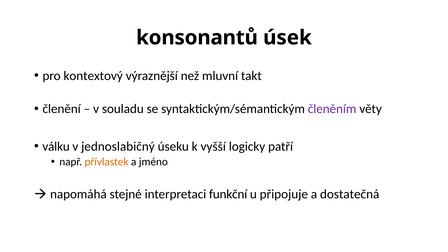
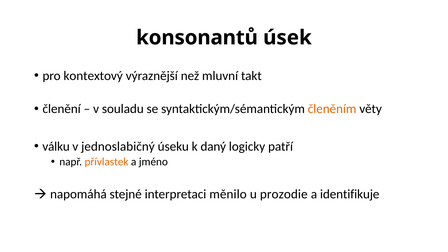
členěním colour: purple -> orange
vyšší: vyšší -> daný
funkční: funkční -> měnilo
připojuje: připojuje -> prozodie
dostatečná: dostatečná -> identifikuje
